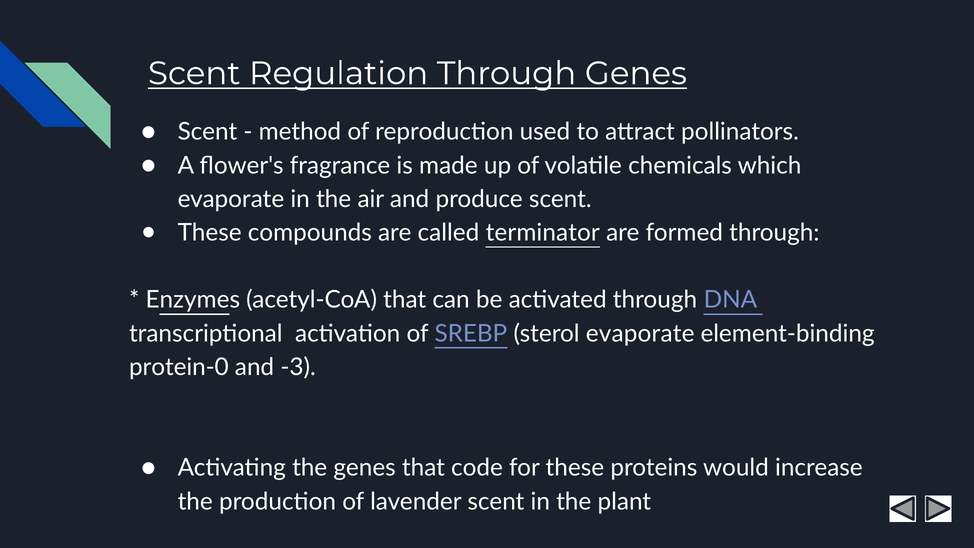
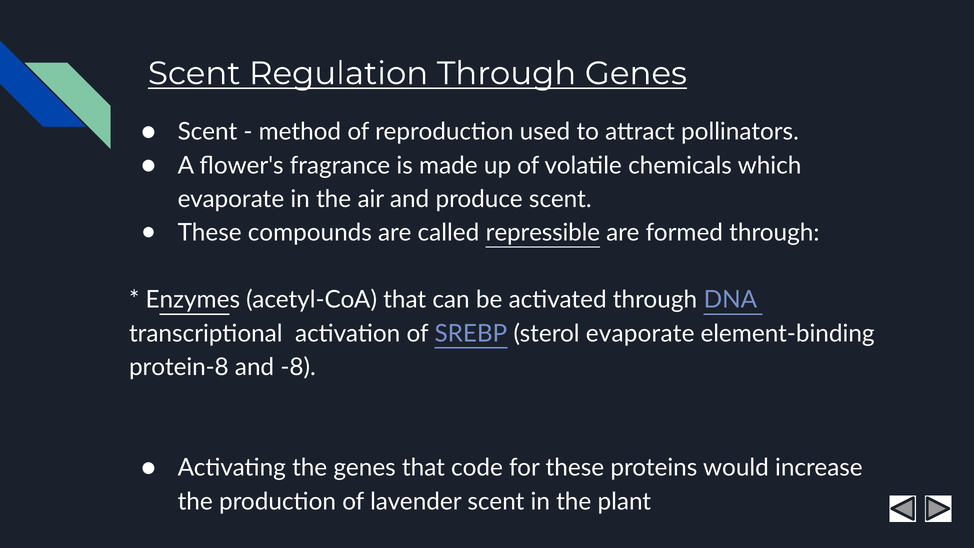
terminator: terminator -> repressible
protein-0: protein-0 -> protein-8
-3: -3 -> -8
